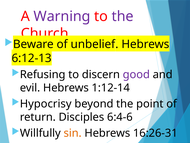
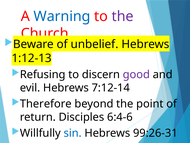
Warning colour: purple -> blue
6:12-13: 6:12-13 -> 1:12-13
1:12-14: 1:12-14 -> 7:12-14
Hypocrisy: Hypocrisy -> Therefore
sin colour: orange -> blue
16:26-31: 16:26-31 -> 99:26-31
